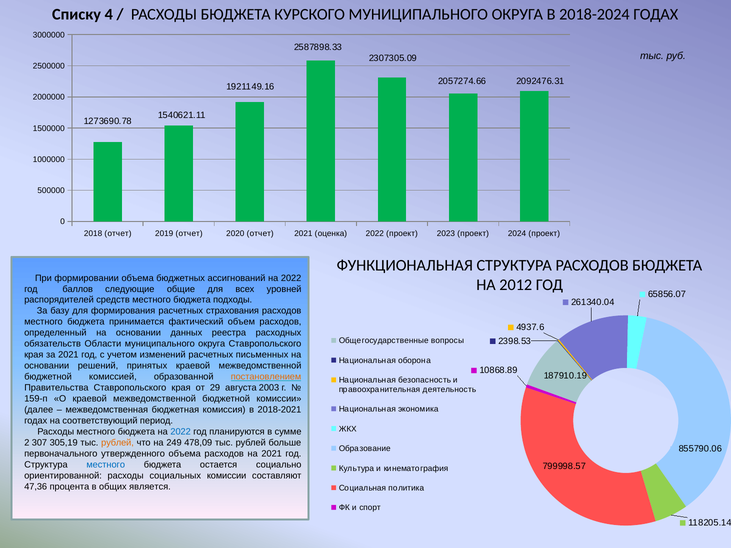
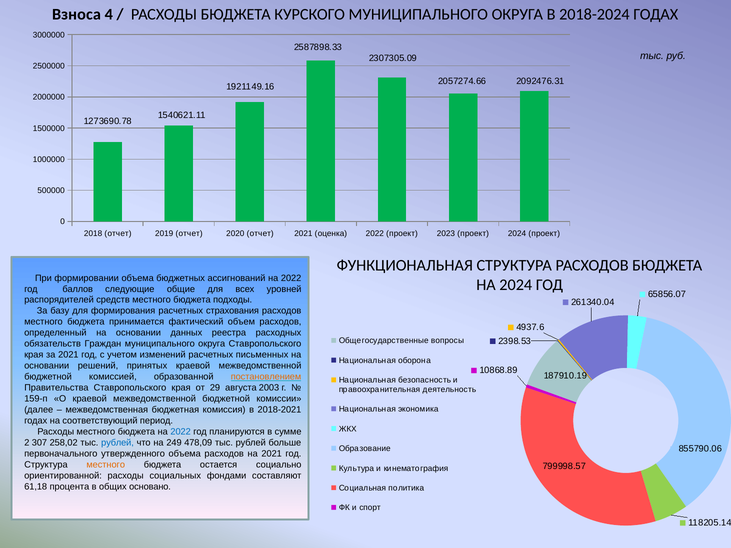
Списку: Списку -> Взноса
НА 2012: 2012 -> 2024
Области: Области -> Граждан
305,19: 305,19 -> 258,02
рублей at (118, 443) colour: orange -> blue
местного at (106, 465) colour: blue -> orange
социальных комиссии: комиссии -> фондами
47,36: 47,36 -> 61,18
является: является -> основано
